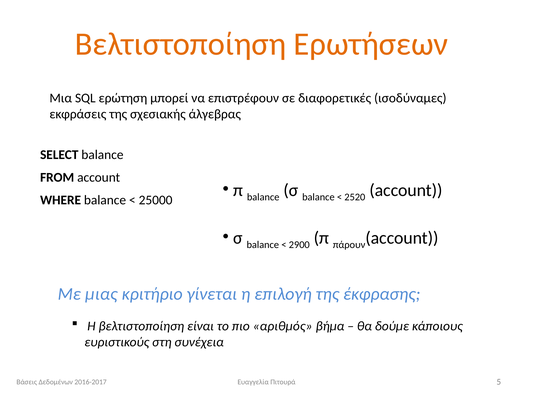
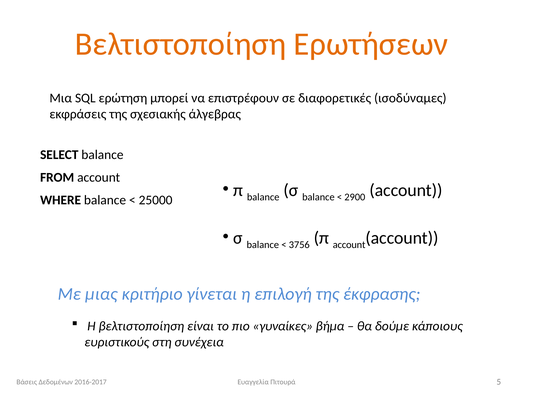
2520: 2520 -> 2900
2900: 2900 -> 3756
π πάρουν: πάρουν -> account
αριθμός: αριθμός -> γυναίκες
